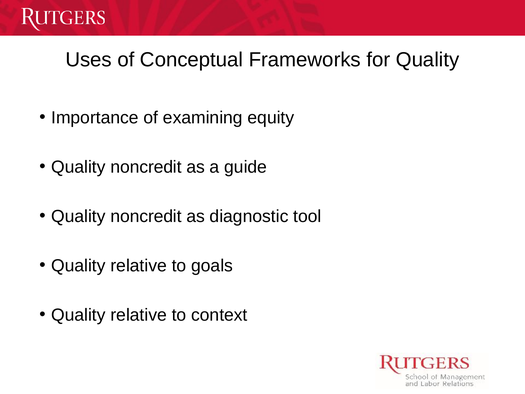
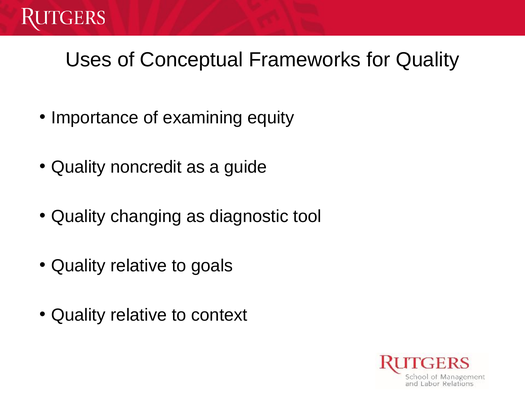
noncredit at (146, 216): noncredit -> changing
